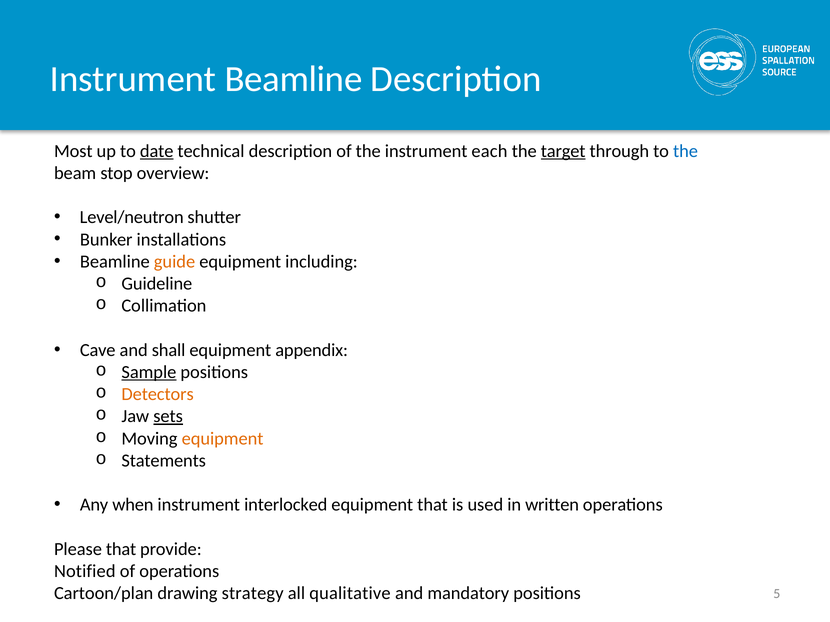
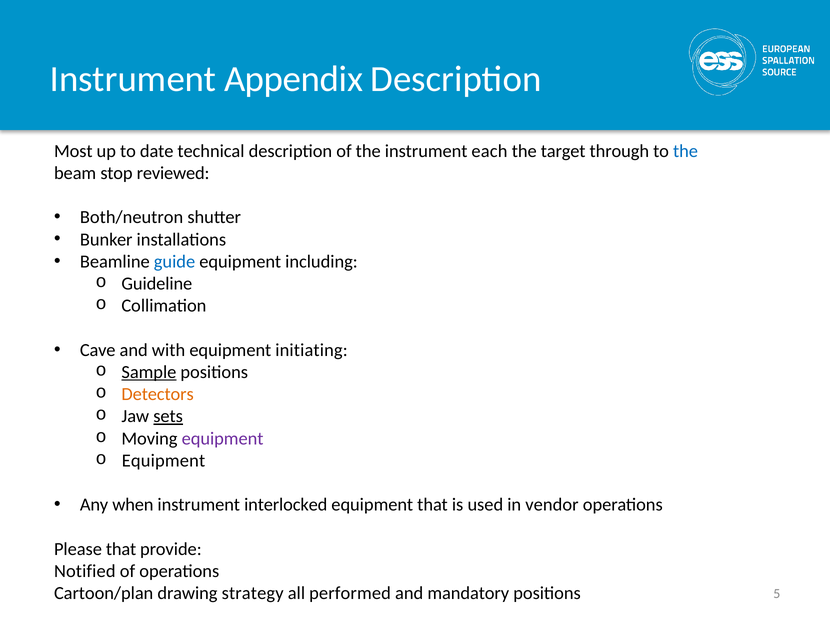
Instrument Beamline: Beamline -> Appendix
date underline: present -> none
target underline: present -> none
overview: overview -> reviewed
Level/neutron: Level/neutron -> Both/neutron
guide colour: orange -> blue
shall: shall -> with
appendix: appendix -> initiating
equipment at (223, 439) colour: orange -> purple
Statements at (164, 461): Statements -> Equipment
written: written -> vendor
qualitative: qualitative -> performed
